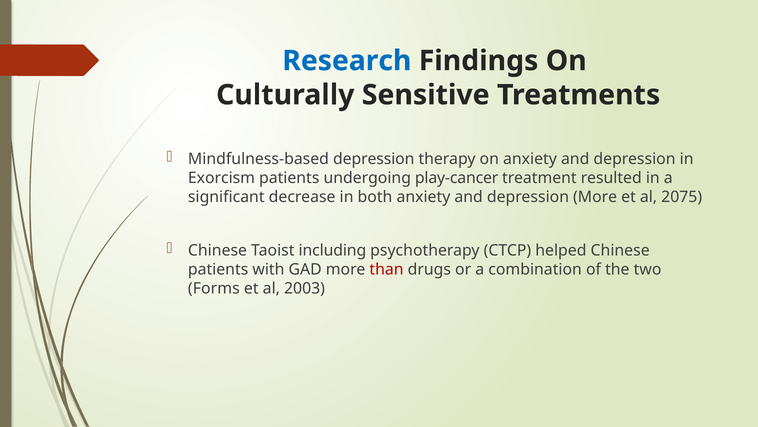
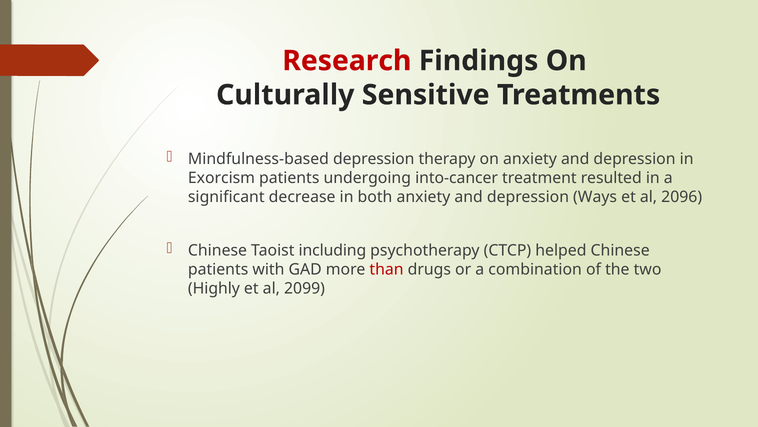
Research colour: blue -> red
play-cancer: play-cancer -> into-cancer
depression More: More -> Ways
2075: 2075 -> 2096
Forms: Forms -> Highly
2003: 2003 -> 2099
